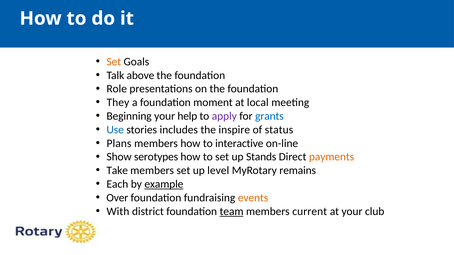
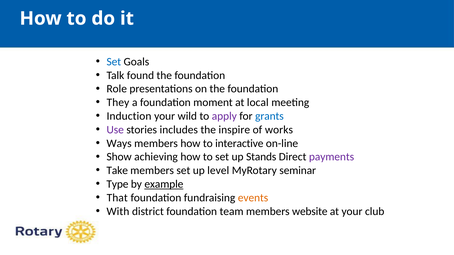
Set at (114, 62) colour: orange -> blue
above: above -> found
Beginning: Beginning -> Induction
help: help -> wild
Use colour: blue -> purple
status: status -> works
Plans: Plans -> Ways
serotypes: serotypes -> achieving
payments colour: orange -> purple
remains: remains -> seminar
Each: Each -> Type
Over: Over -> That
team underline: present -> none
current: current -> website
